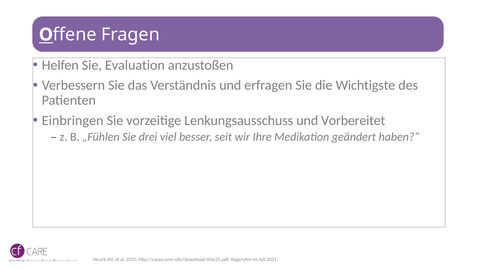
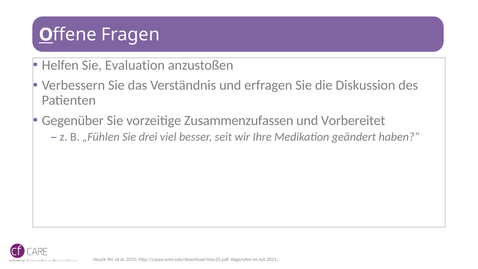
Wichtigste: Wichtigste -> Diskussion
Einbringen: Einbringen -> Gegenüber
Lenkungsausschuss: Lenkungsausschuss -> Zusammenzufassen
